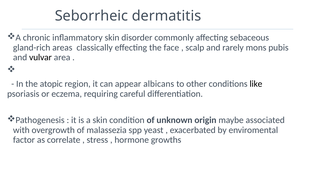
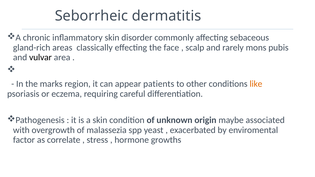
atopic: atopic -> marks
albicans: albicans -> patients
like colour: black -> orange
